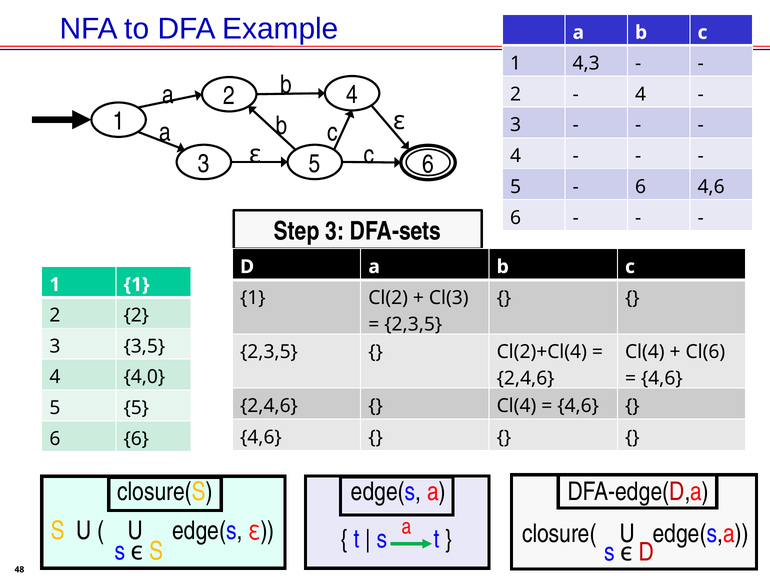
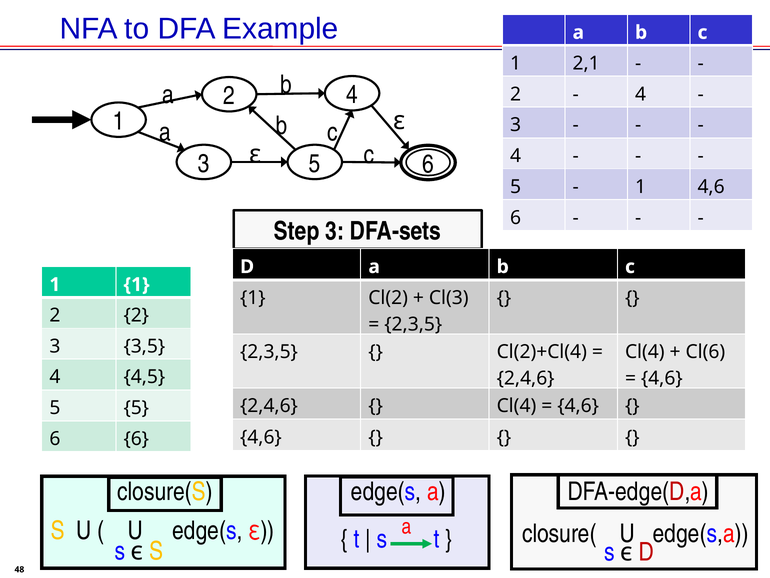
4,3: 4,3 -> 2,1
6 at (641, 187): 6 -> 1
4,0: 4,0 -> 4,5
